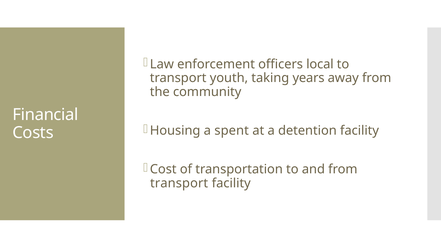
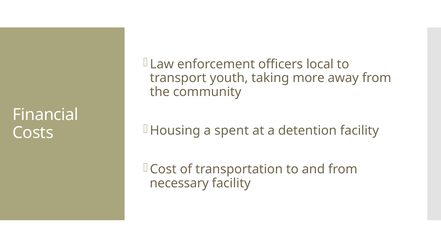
years: years -> more
transport at (179, 183): transport -> necessary
